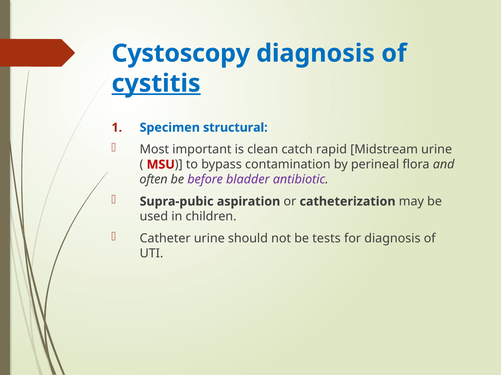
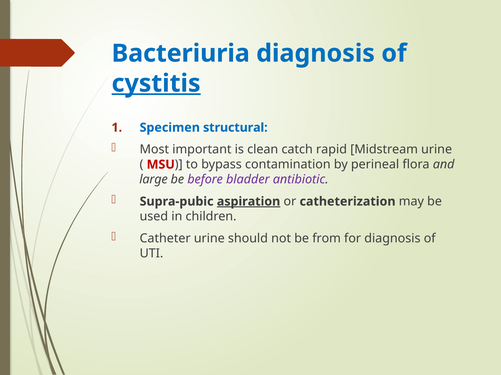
Cystoscopy: Cystoscopy -> Bacteriuria
often: often -> large
aspiration underline: none -> present
tests: tests -> from
